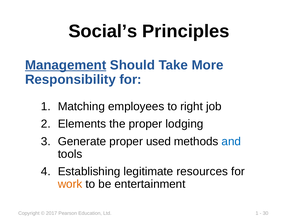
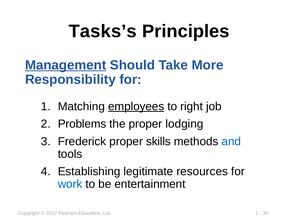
Social’s: Social’s -> Tasks’s
employees underline: none -> present
Elements: Elements -> Problems
Generate: Generate -> Frederick
used: used -> skills
work colour: orange -> blue
